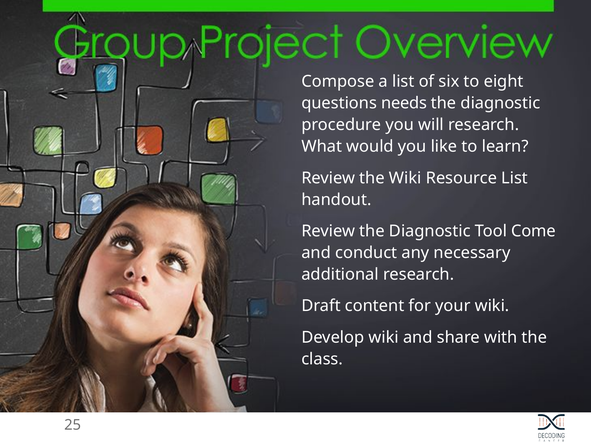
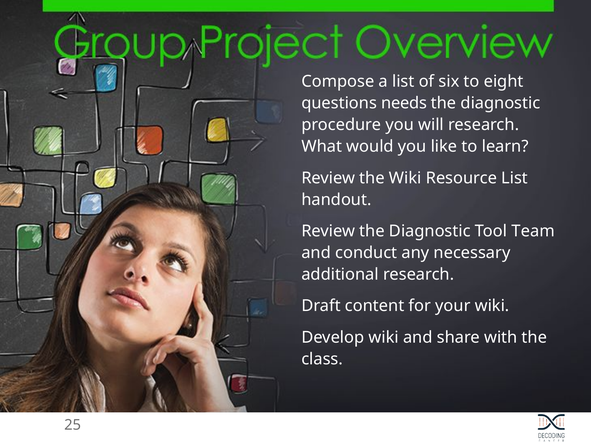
Come: Come -> Team
